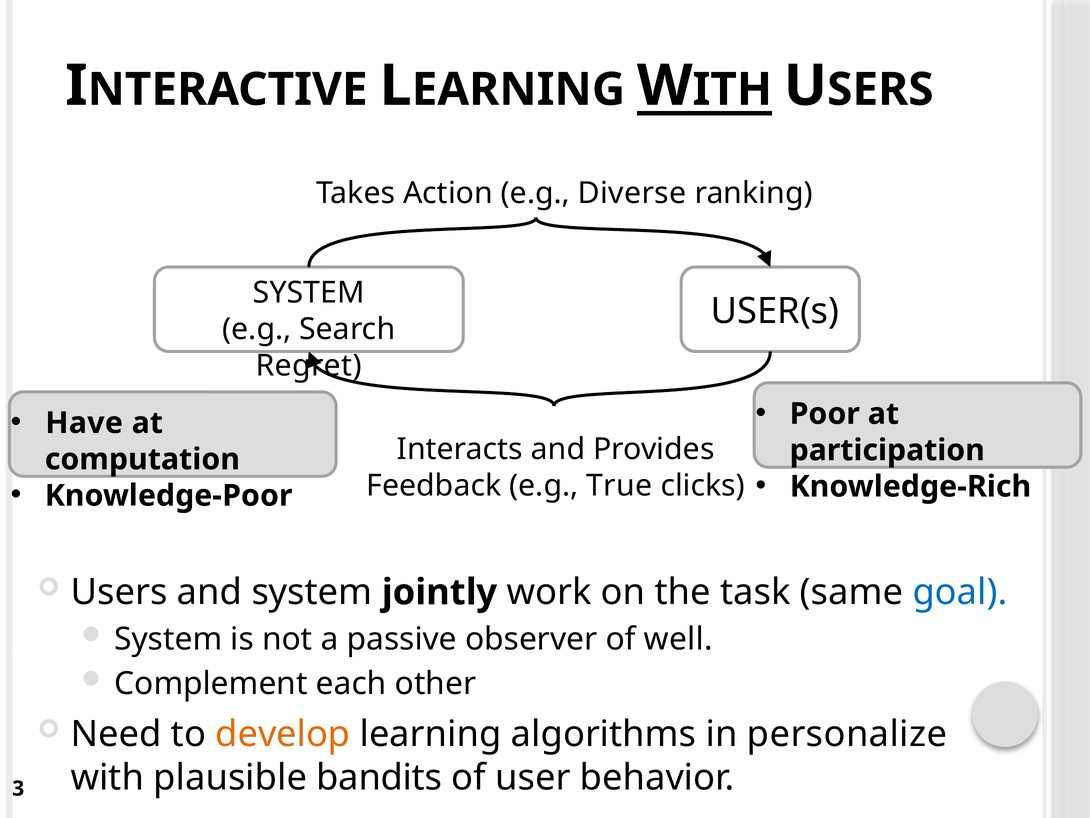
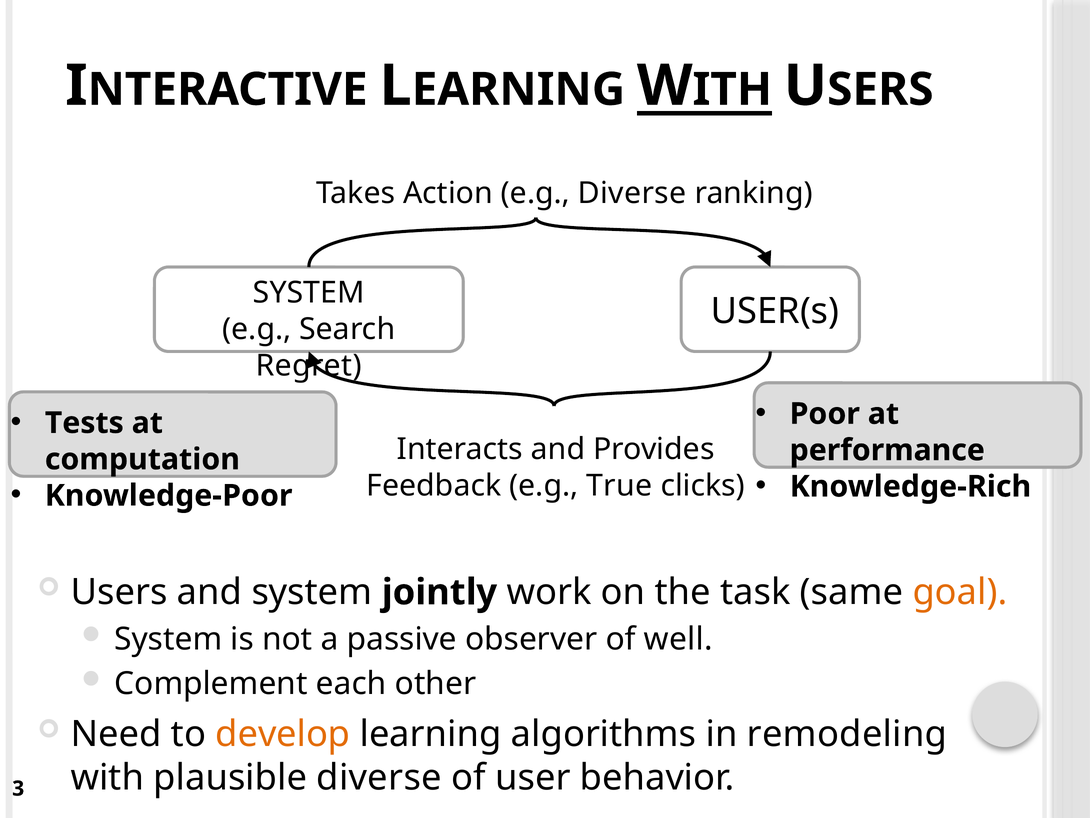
Have: Have -> Tests
participation: participation -> performance
goal colour: blue -> orange
personalize: personalize -> remodeling
plausible bandits: bandits -> diverse
